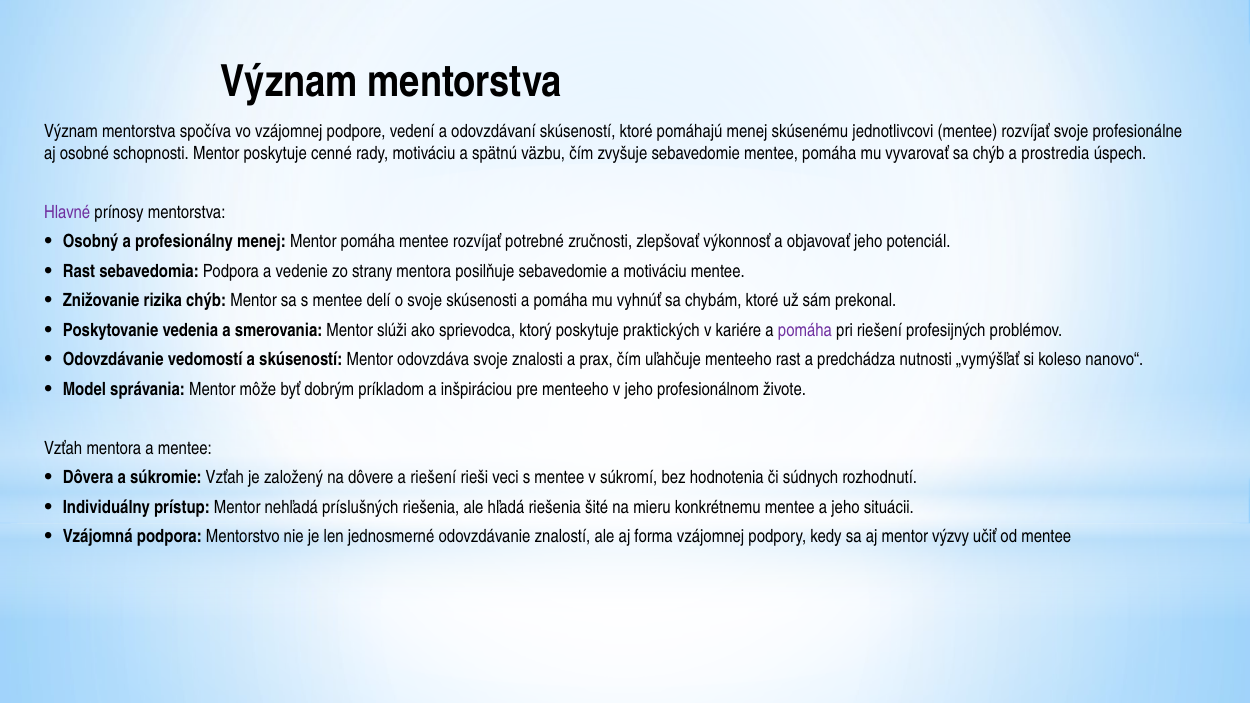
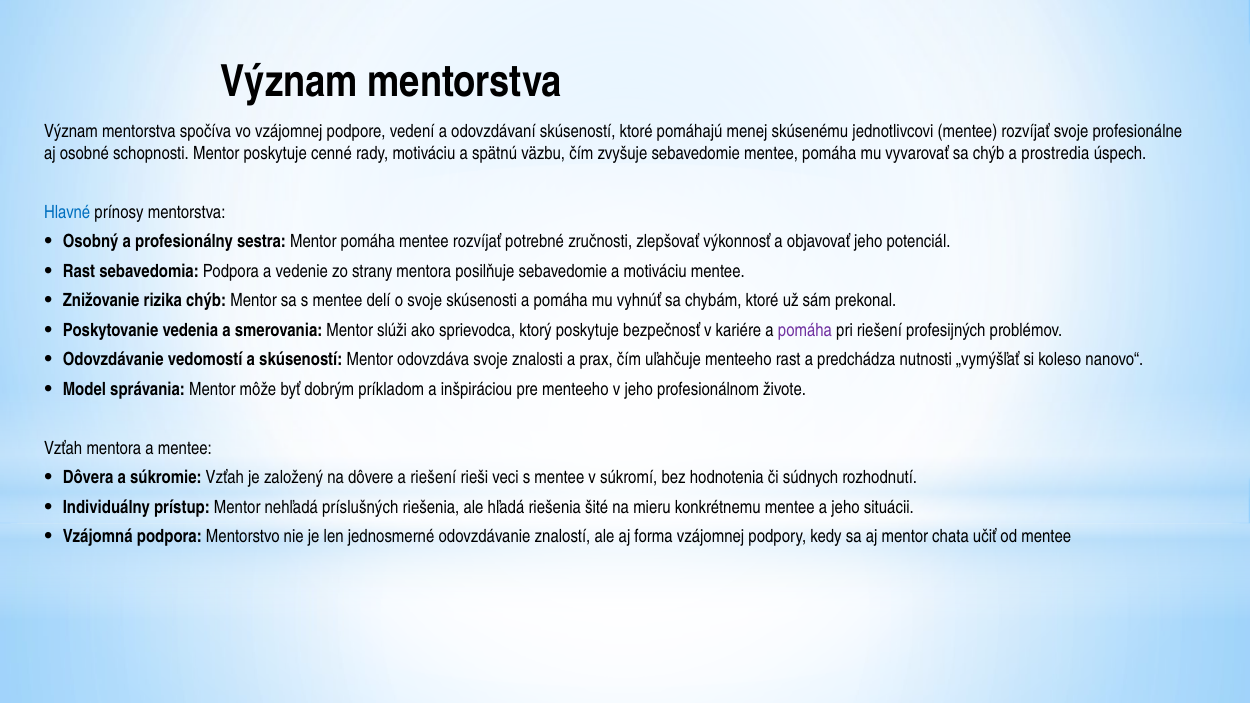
Hlavné colour: purple -> blue
profesionálny menej: menej -> sestra
praktických: praktických -> bezpečnosť
výzvy: výzvy -> chata
